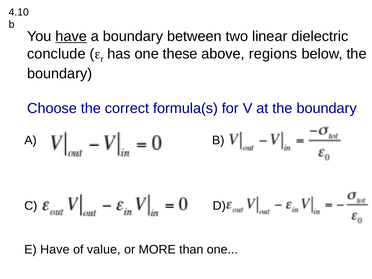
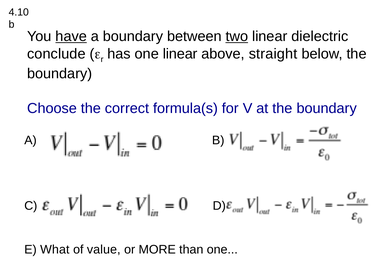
two underline: none -> present
one these: these -> linear
regions: regions -> straight
E Have: Have -> What
